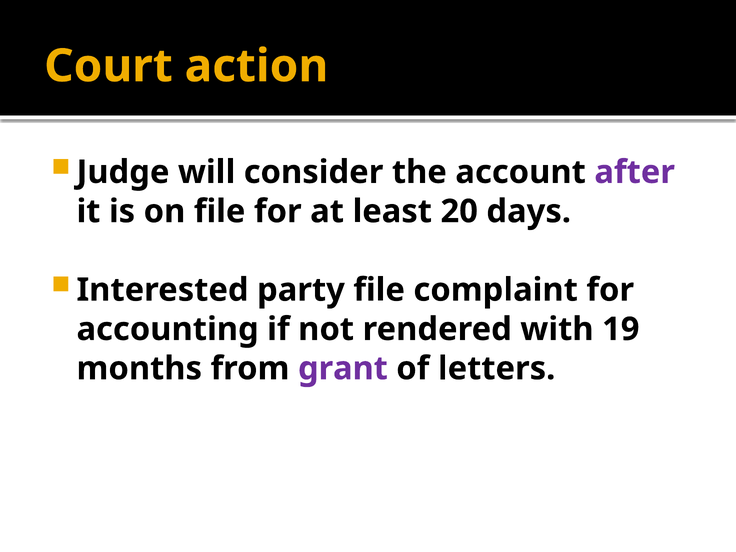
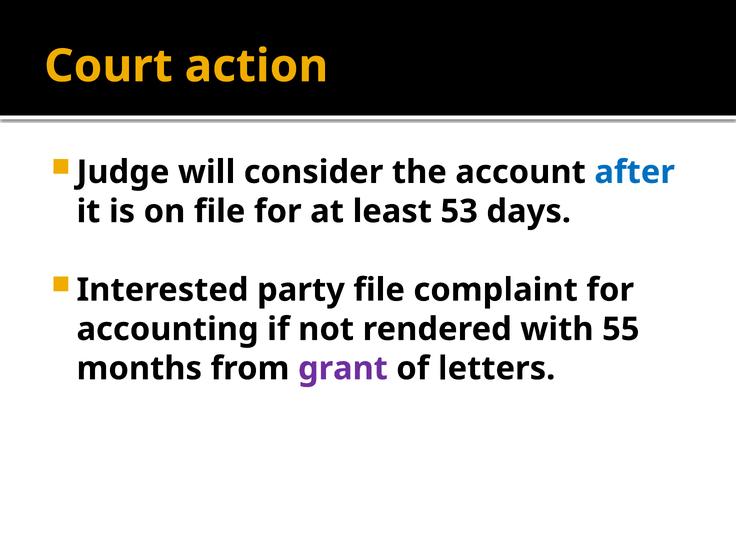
after colour: purple -> blue
20: 20 -> 53
19: 19 -> 55
